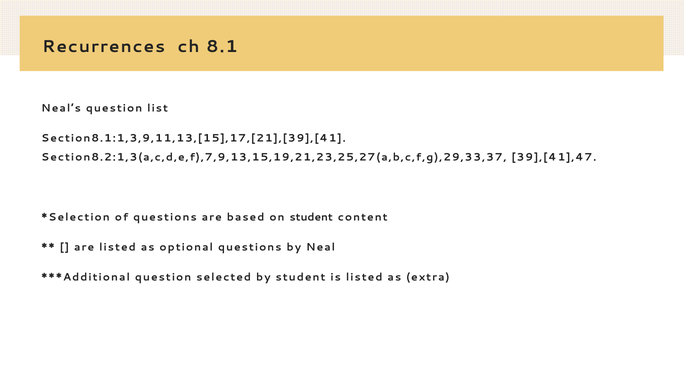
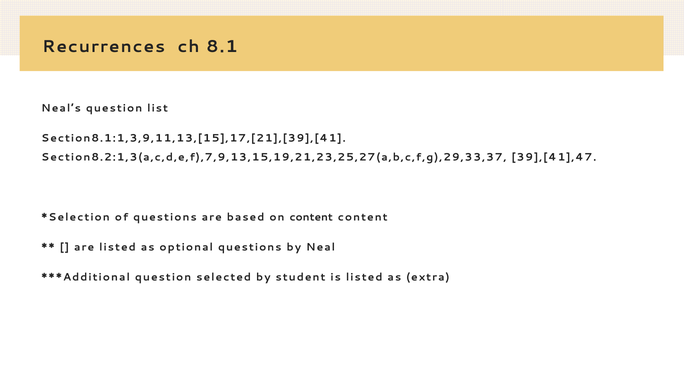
on student: student -> content
